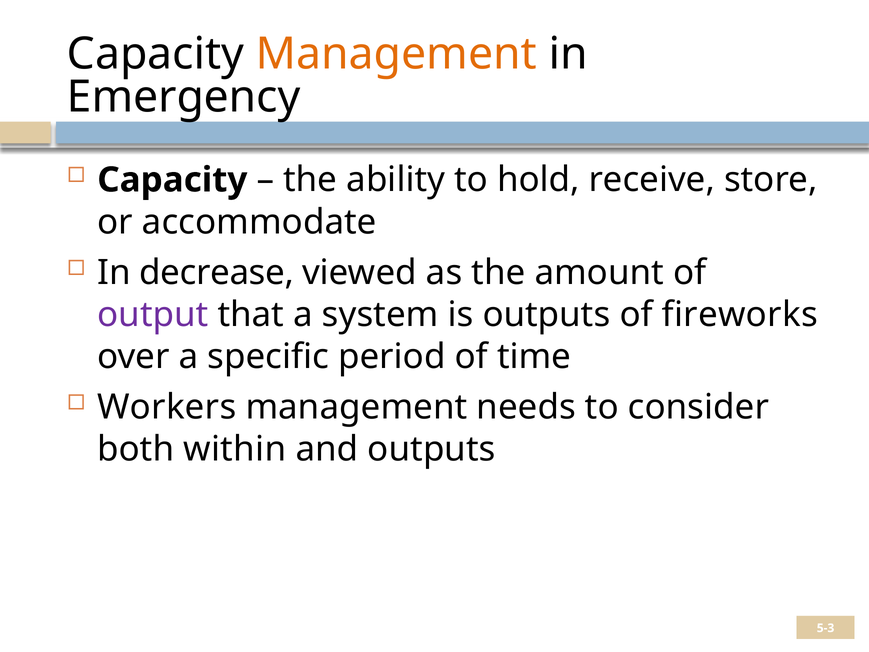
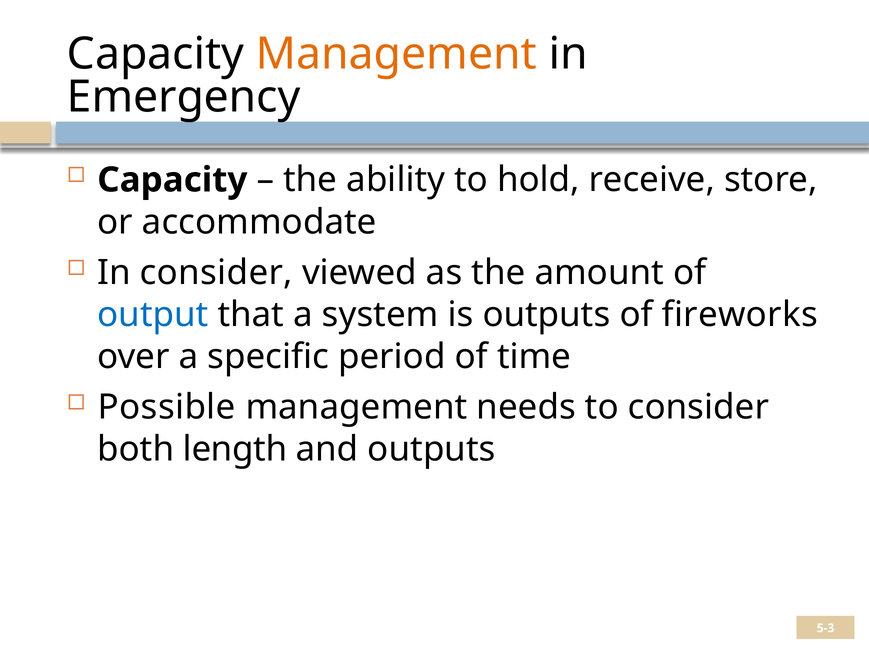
In decrease: decrease -> consider
output colour: purple -> blue
Workers: Workers -> Possible
within: within -> length
